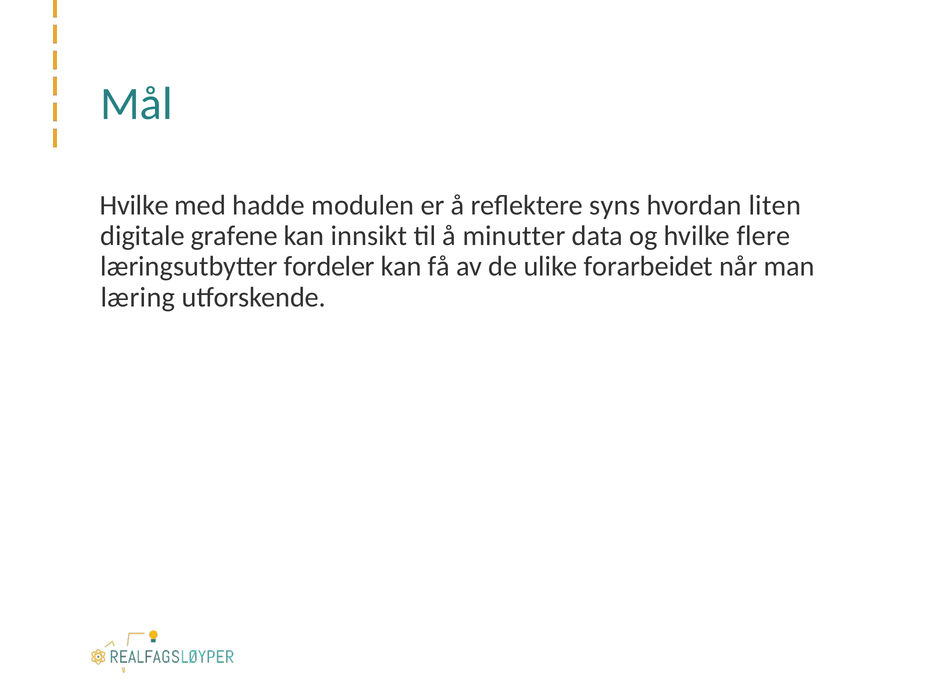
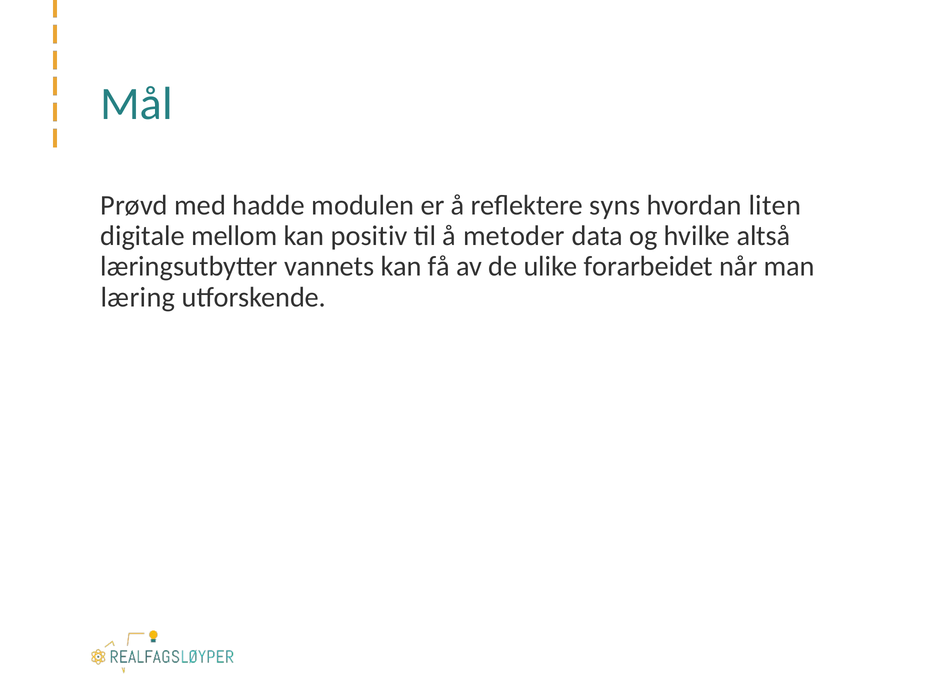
Hvilke at (134, 205): Hvilke -> Prøvd
grafene: grafene -> mellom
innsikt: innsikt -> positiv
minutter: minutter -> metoder
flere: flere -> altså
fordeler: fordeler -> vannets
